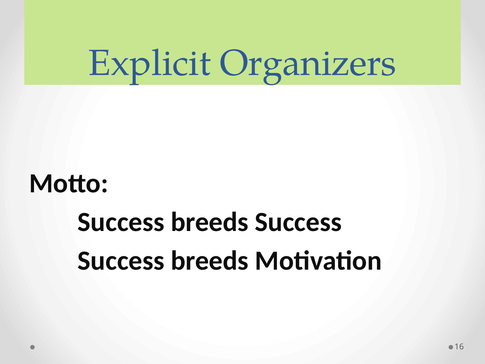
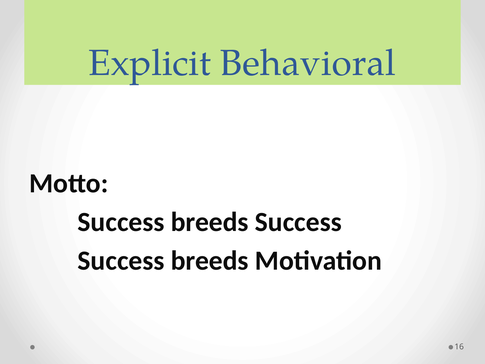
Organizers: Organizers -> Behavioral
